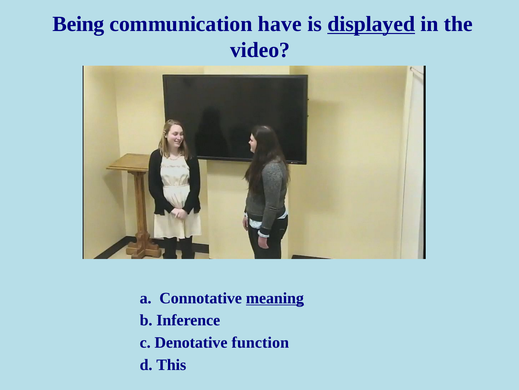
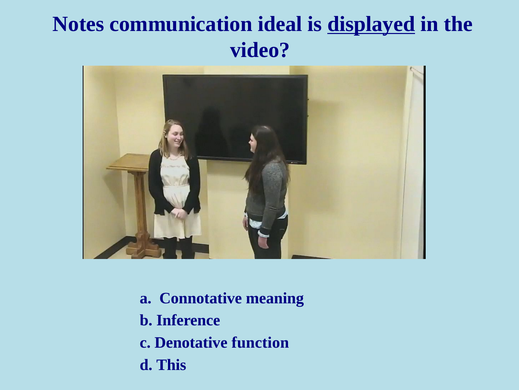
Being: Being -> Notes
have: have -> ideal
meaning underline: present -> none
